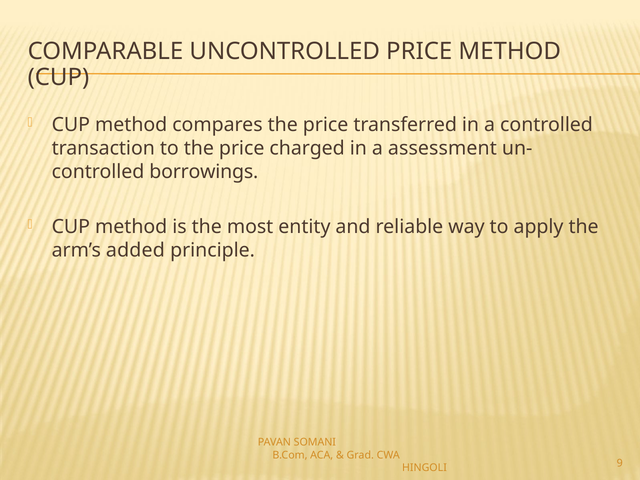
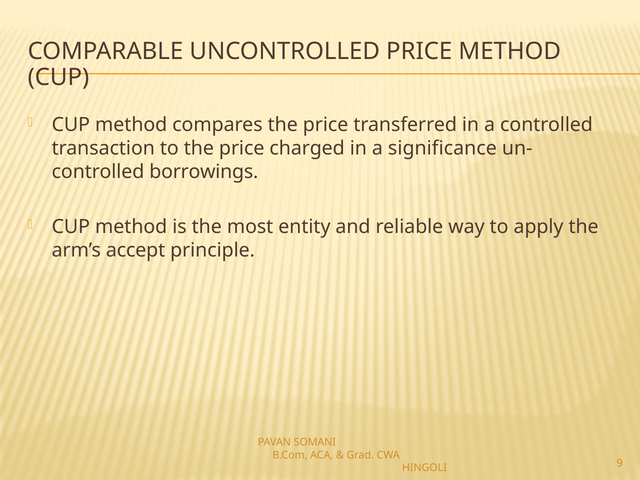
assessment: assessment -> significance
added: added -> accept
